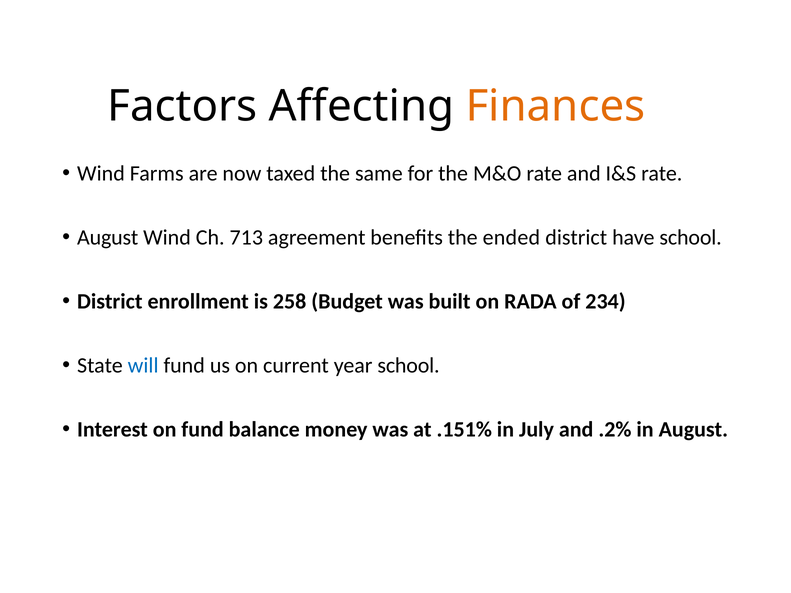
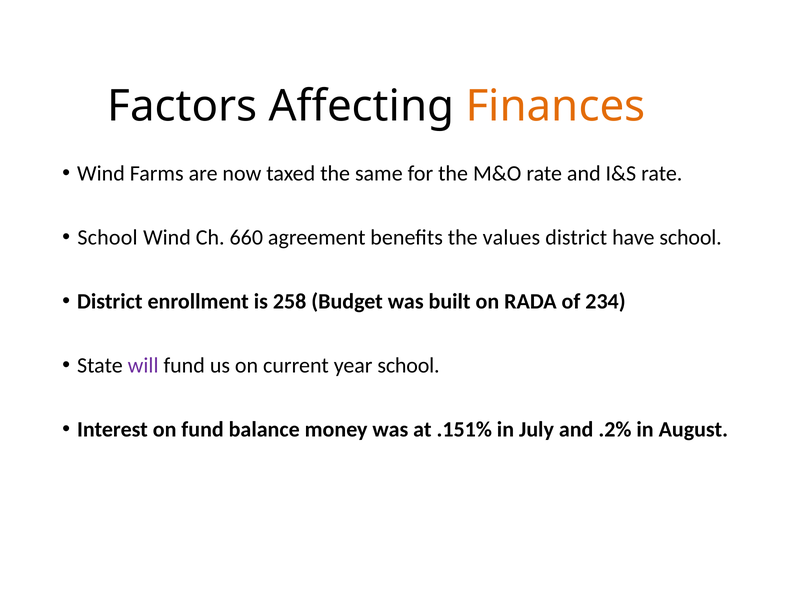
August at (108, 238): August -> School
713: 713 -> 660
ended: ended -> values
will colour: blue -> purple
